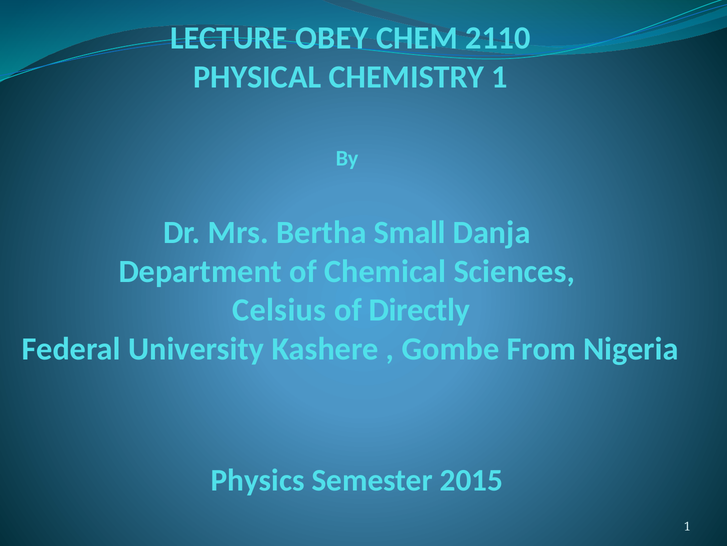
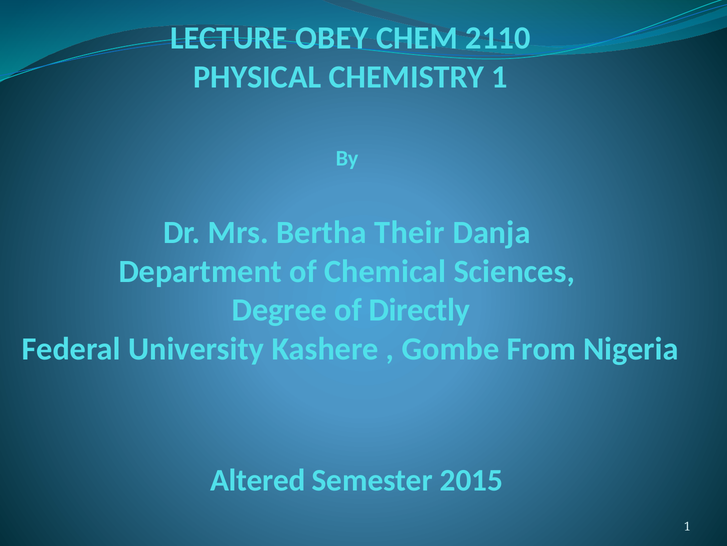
Small: Small -> Their
Celsius: Celsius -> Degree
Physics: Physics -> Altered
